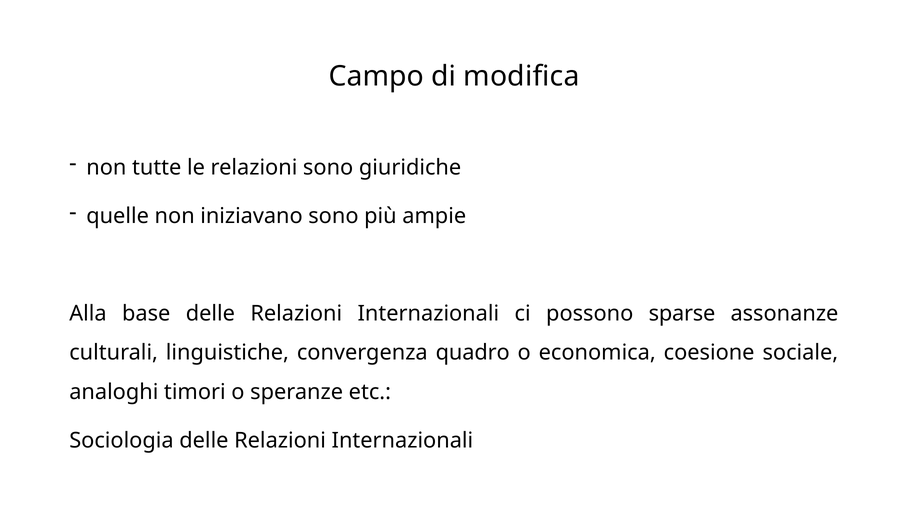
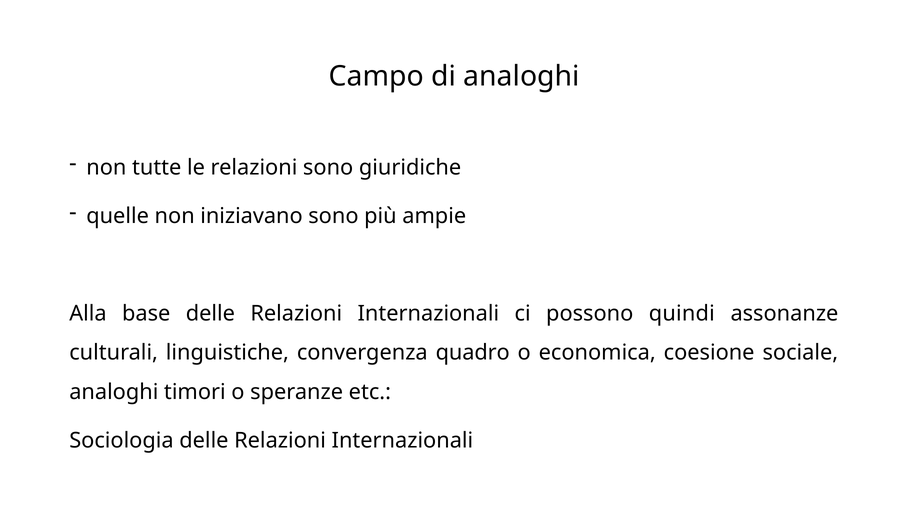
di modifica: modifica -> analoghi
sparse: sparse -> quindi
